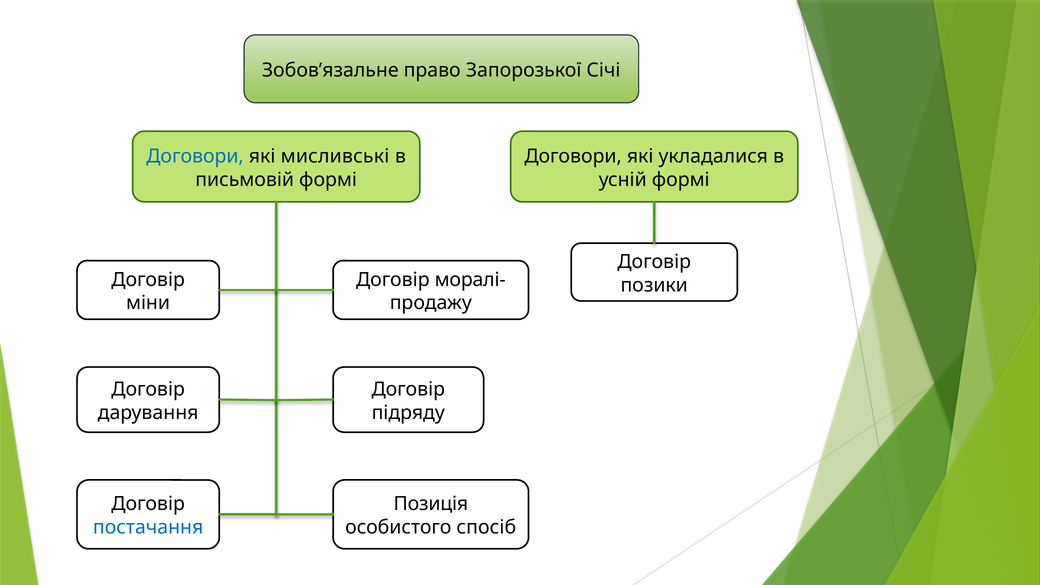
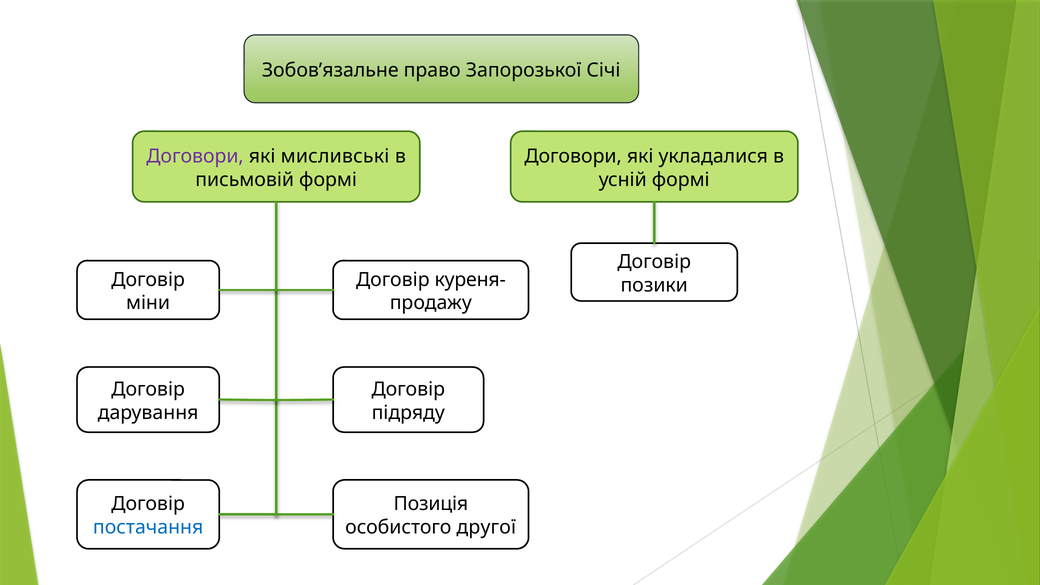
Договори at (195, 156) colour: blue -> purple
моралі-: моралі- -> куреня-
спосіб: спосіб -> другої
